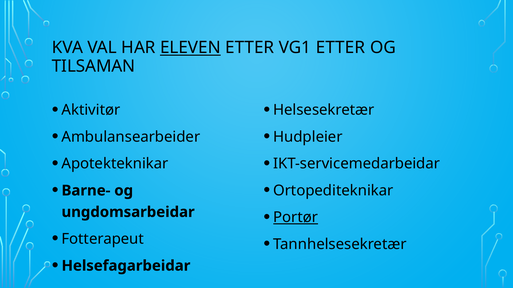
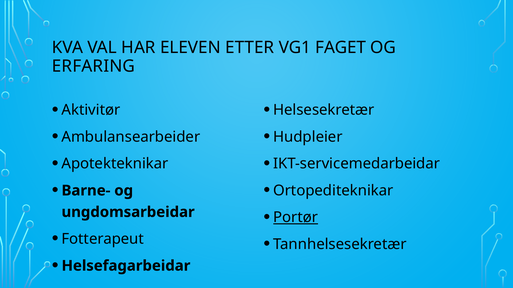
ELEVEN underline: present -> none
VG1 ETTER: ETTER -> FAGET
TILSAMAN: TILSAMAN -> ERFARING
